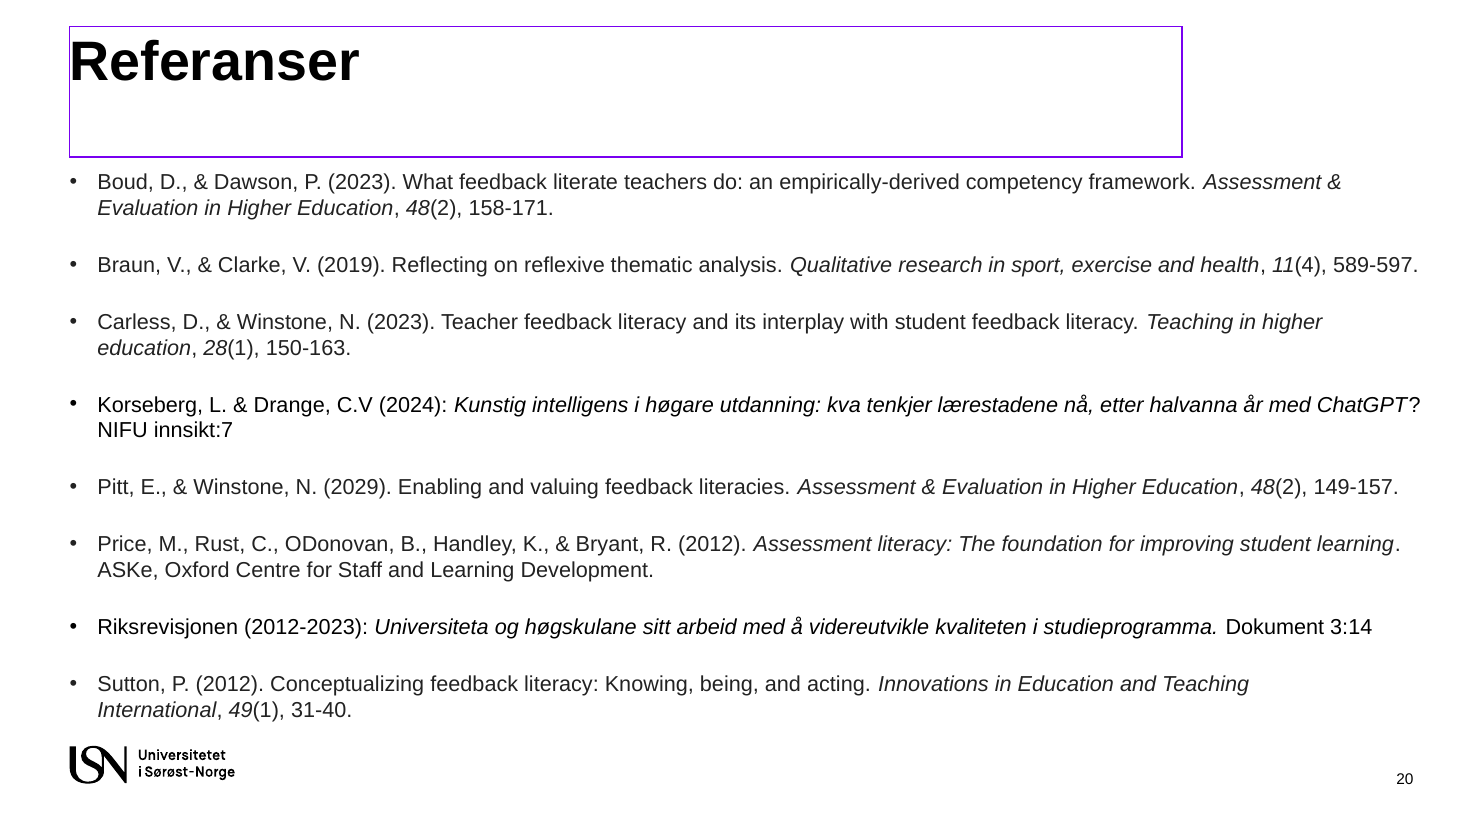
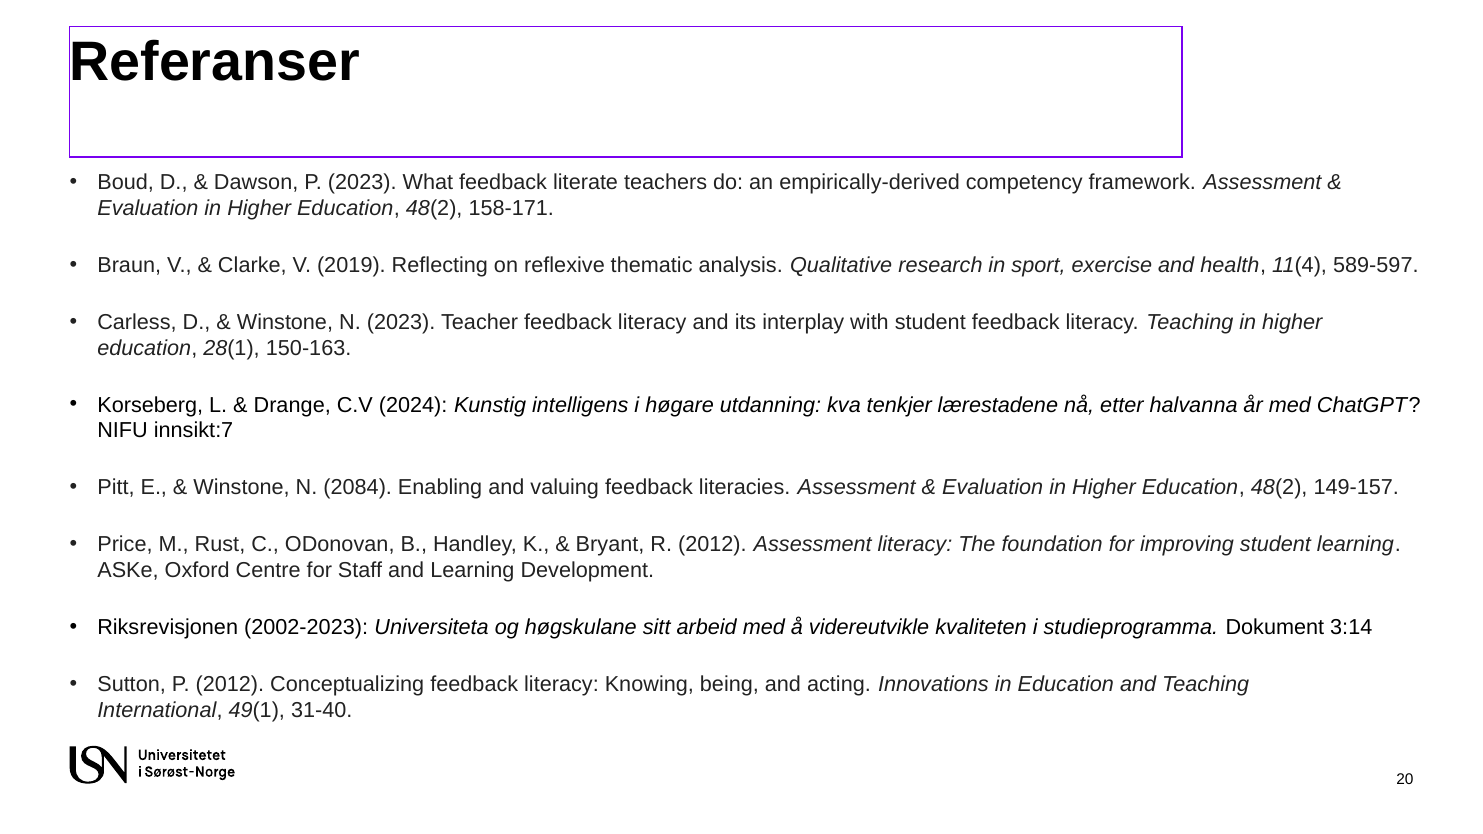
2029: 2029 -> 2084
2012-2023: 2012-2023 -> 2002-2023
